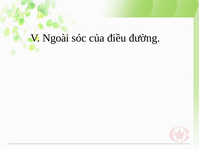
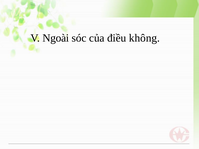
đường: đường -> không
